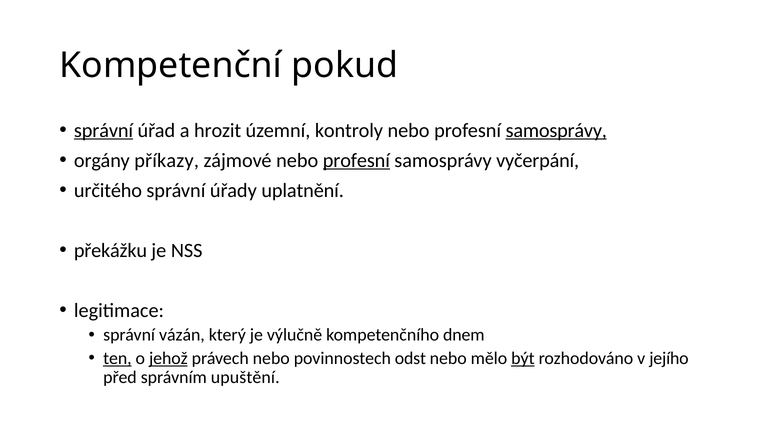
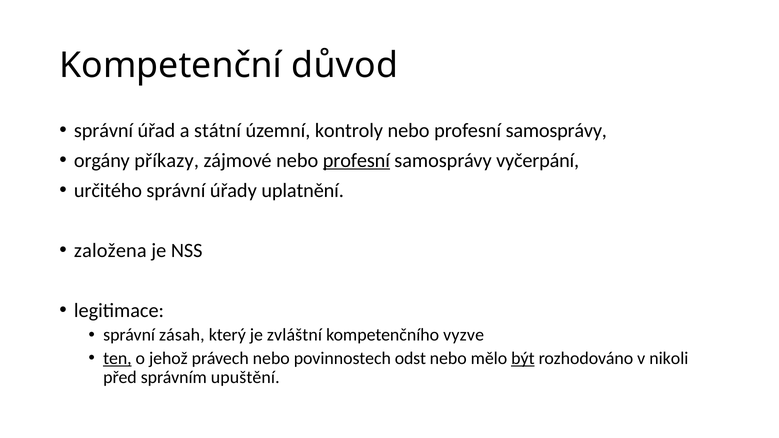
pokud: pokud -> důvod
správní at (104, 130) underline: present -> none
hrozit: hrozit -> státní
samosprávy at (556, 130) underline: present -> none
překážku: překážku -> založena
vázán: vázán -> zásah
výlučně: výlučně -> zvláštní
dnem: dnem -> vyzve
jehož underline: present -> none
jejího: jejího -> nikoli
